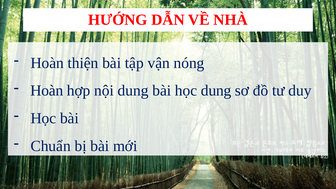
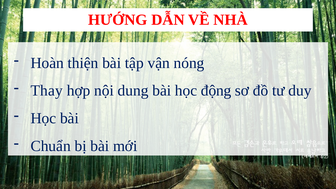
Hoàn at (47, 91): Hoàn -> Thay
học dung: dung -> động
